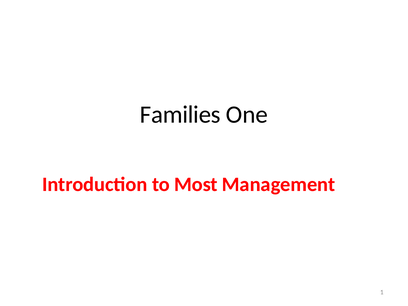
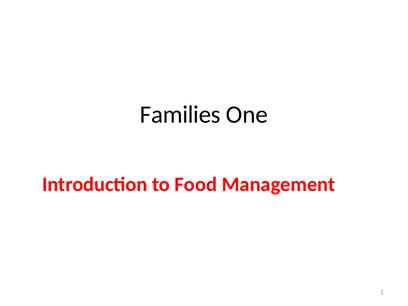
Most: Most -> Food
